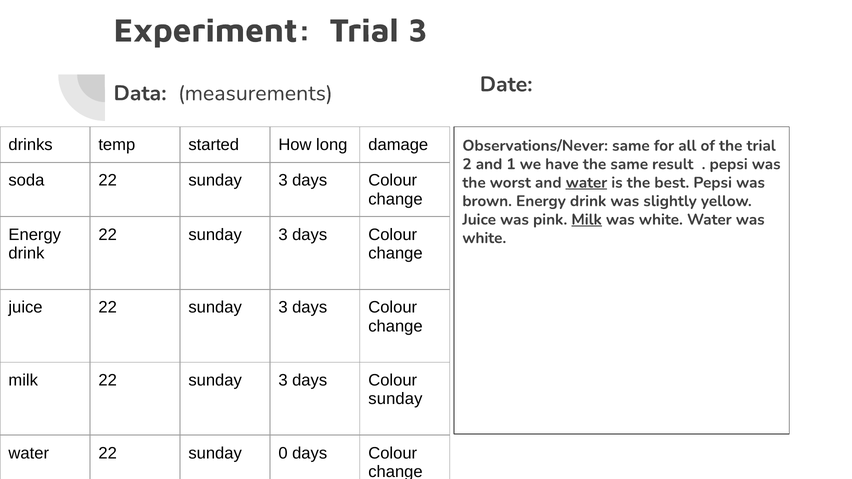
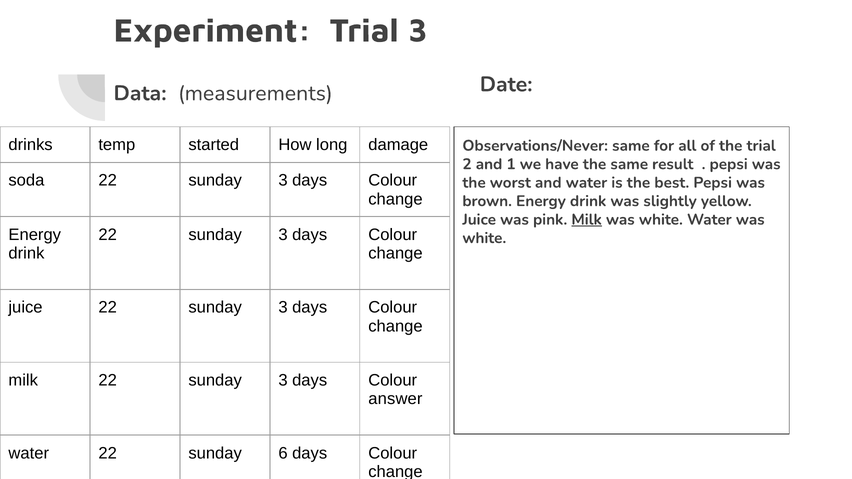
water at (586, 183) underline: present -> none
sunday at (395, 399): sunday -> answer
0: 0 -> 6
